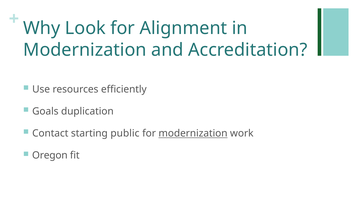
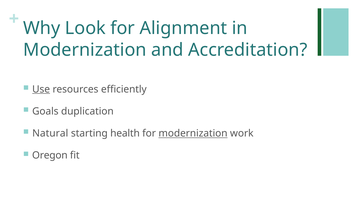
Use underline: none -> present
Contact: Contact -> Natural
public: public -> health
